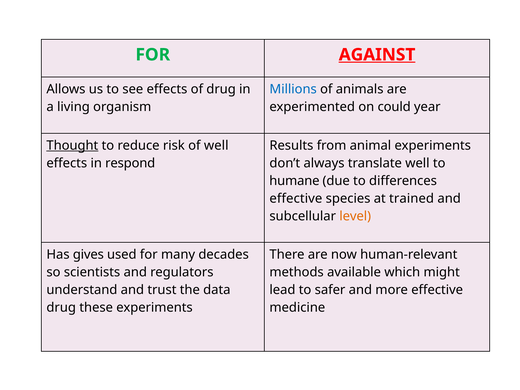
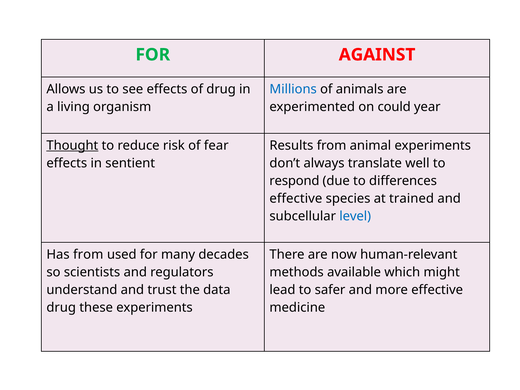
AGAINST underline: present -> none
of well: well -> fear
respond: respond -> sentient
humane: humane -> respond
level colour: orange -> blue
Has gives: gives -> from
